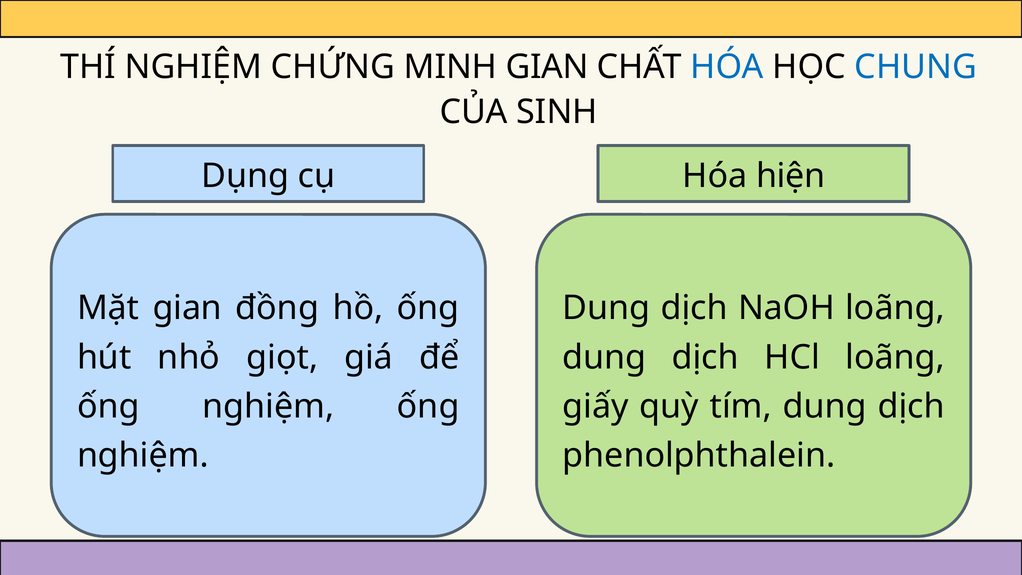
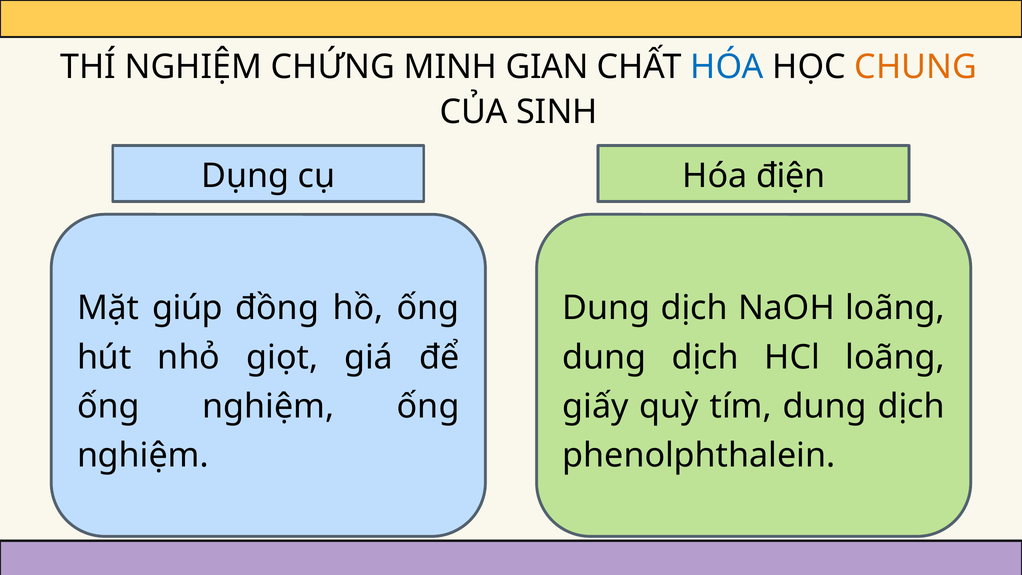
CHUNG colour: blue -> orange
hiện: hiện -> điện
Mặt gian: gian -> giúp
